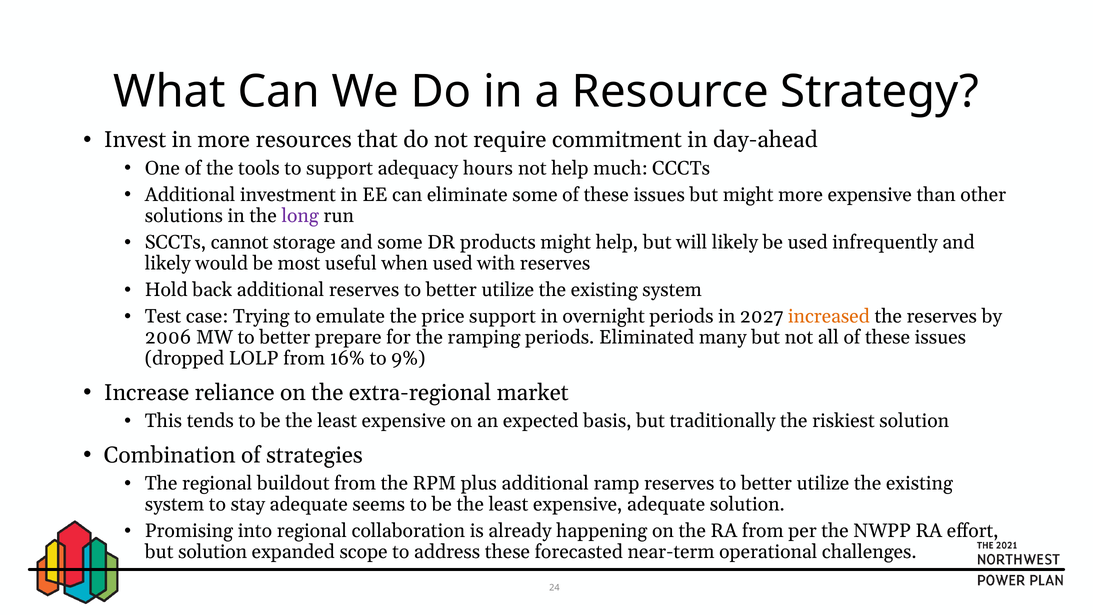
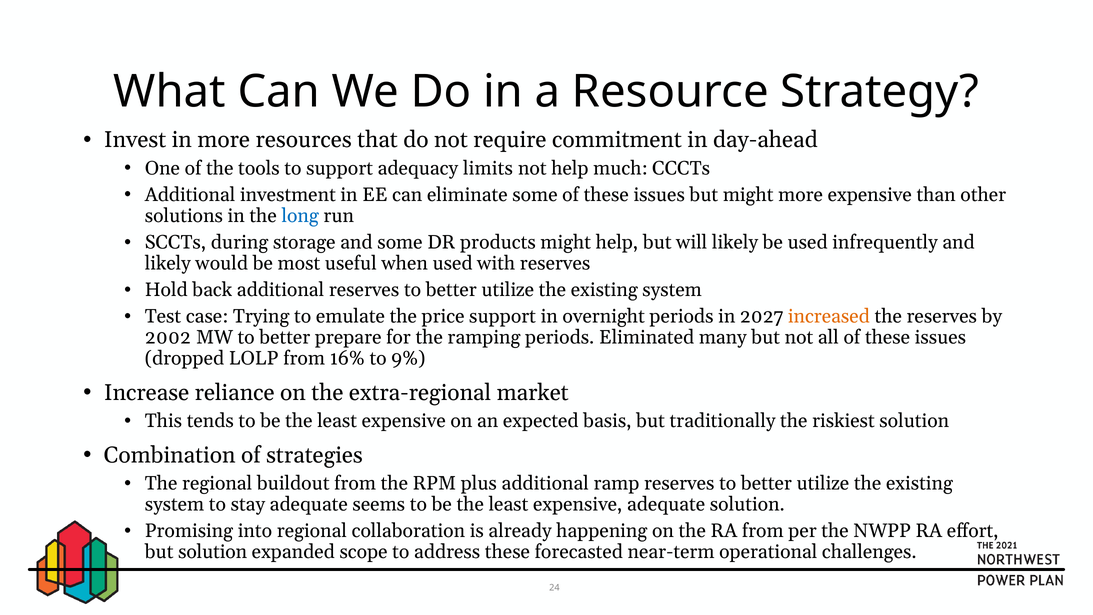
hours: hours -> limits
long colour: purple -> blue
cannot: cannot -> during
2006: 2006 -> 2002
